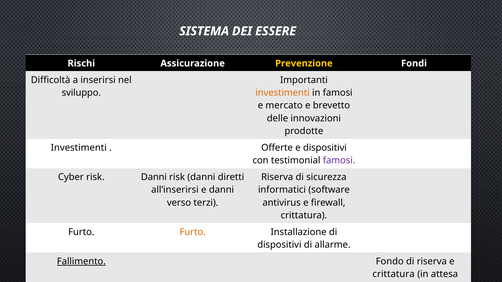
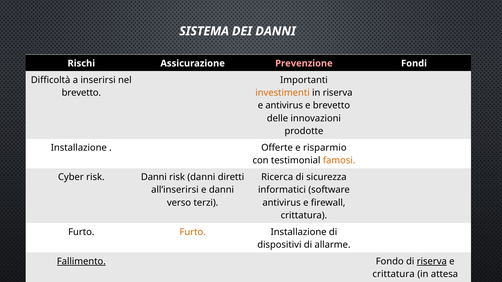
DEI ESSERE: ESSERE -> DANNI
Prevenzione colour: yellow -> pink
sviluppo at (81, 93): sviluppo -> brevetto
in famosi: famosi -> riserva
e mercato: mercato -> antivirus
Investimenti at (79, 148): Investimenti -> Installazione
e dispositivi: dispositivi -> risparmio
famosi at (339, 161) colour: purple -> orange
Riserva at (277, 177): Riserva -> Ricerca
riserva at (432, 262) underline: none -> present
